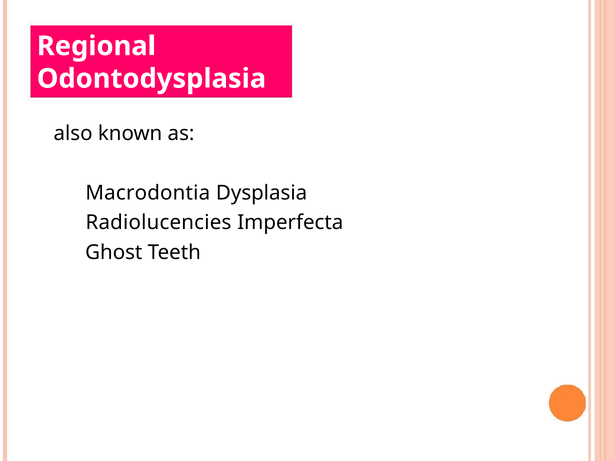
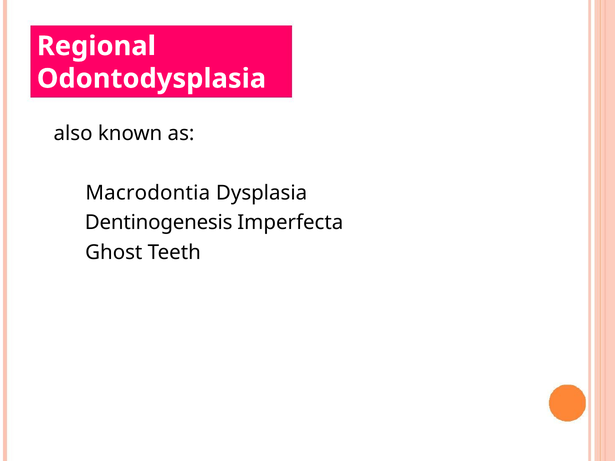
Radiolucencies: Radiolucencies -> Dentinogenesis
